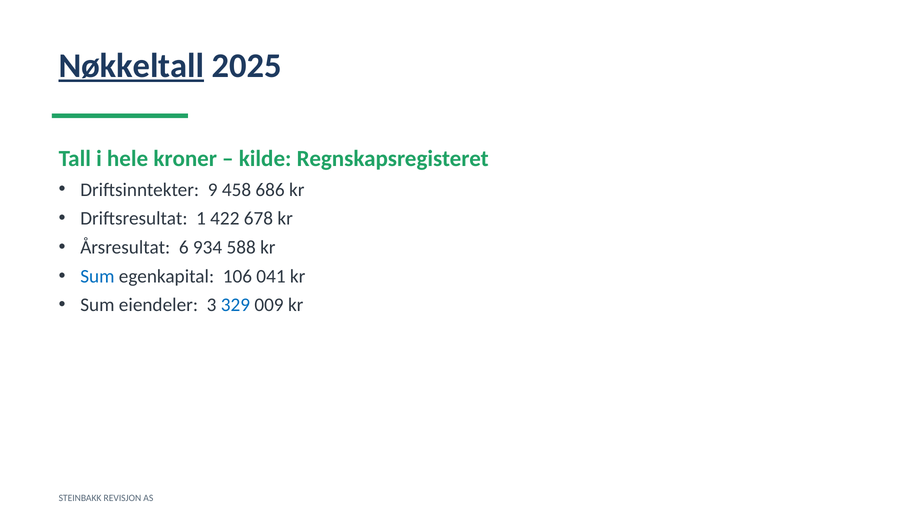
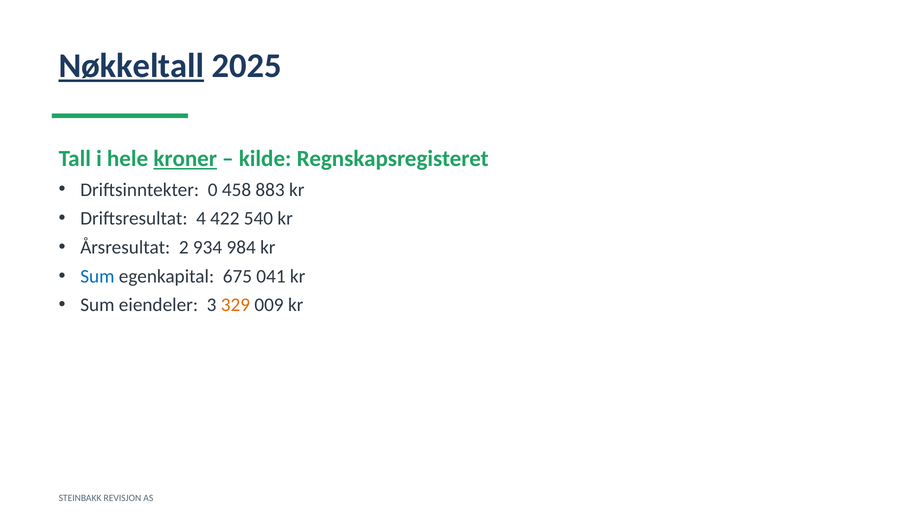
kroner underline: none -> present
9: 9 -> 0
686: 686 -> 883
1: 1 -> 4
678: 678 -> 540
6: 6 -> 2
588: 588 -> 984
106: 106 -> 675
329 colour: blue -> orange
